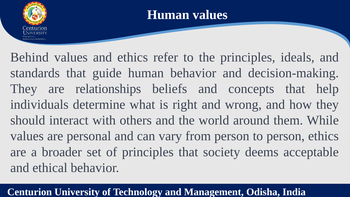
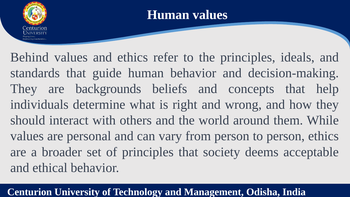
relationships: relationships -> backgrounds
